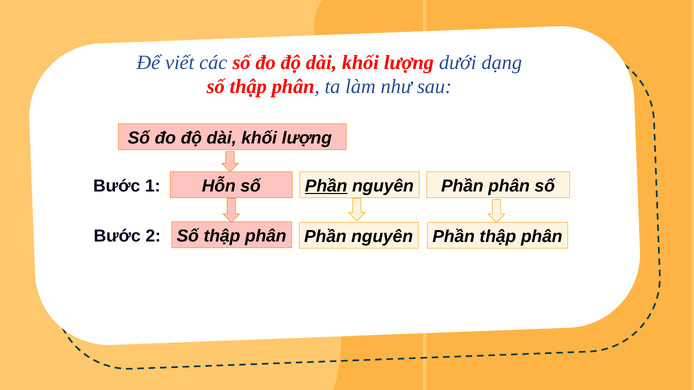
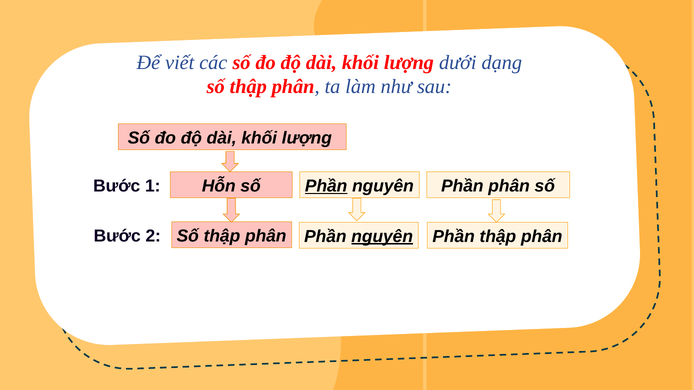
nguyên at (382, 237) underline: none -> present
